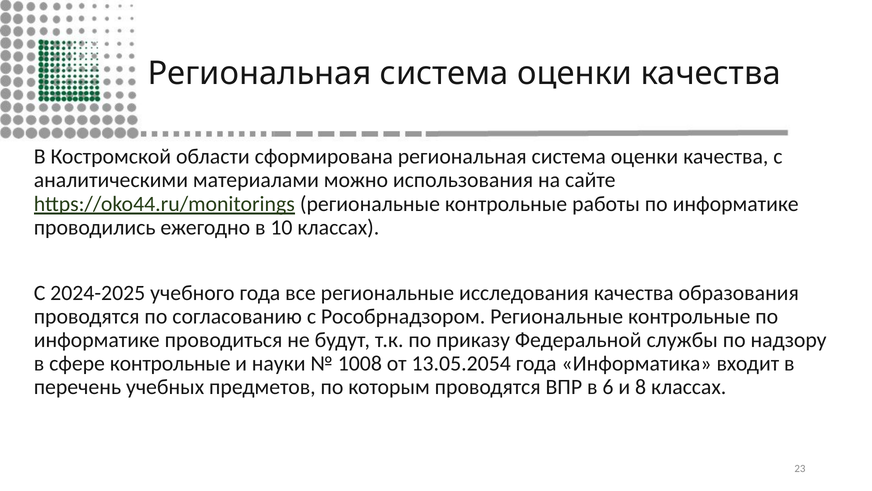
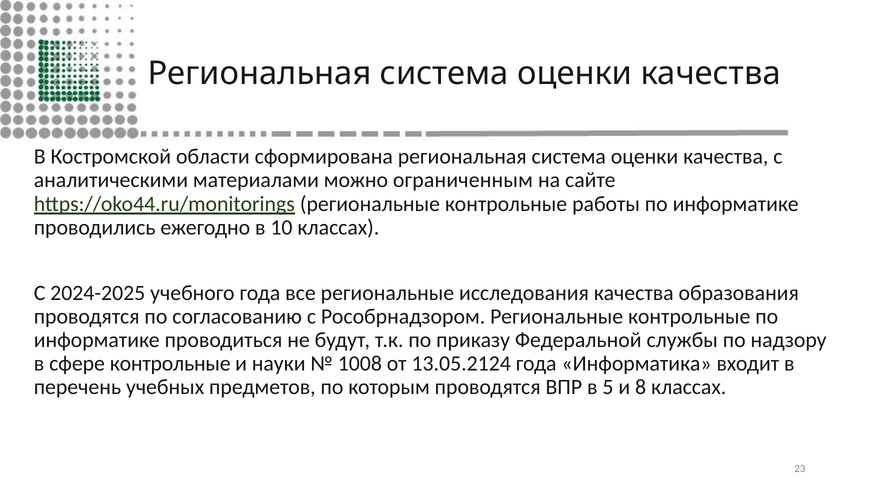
использования: использования -> ограниченным
13.05.2054: 13.05.2054 -> 13.05.2124
6: 6 -> 5
